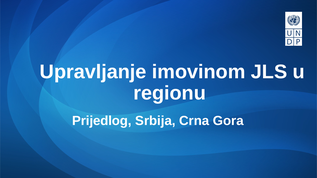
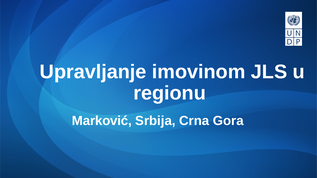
Prijedlog: Prijedlog -> Marković
